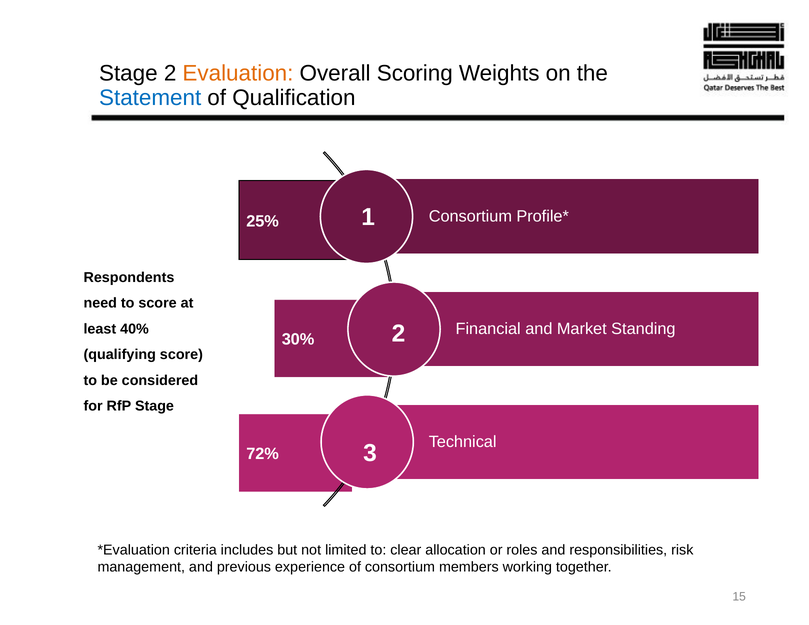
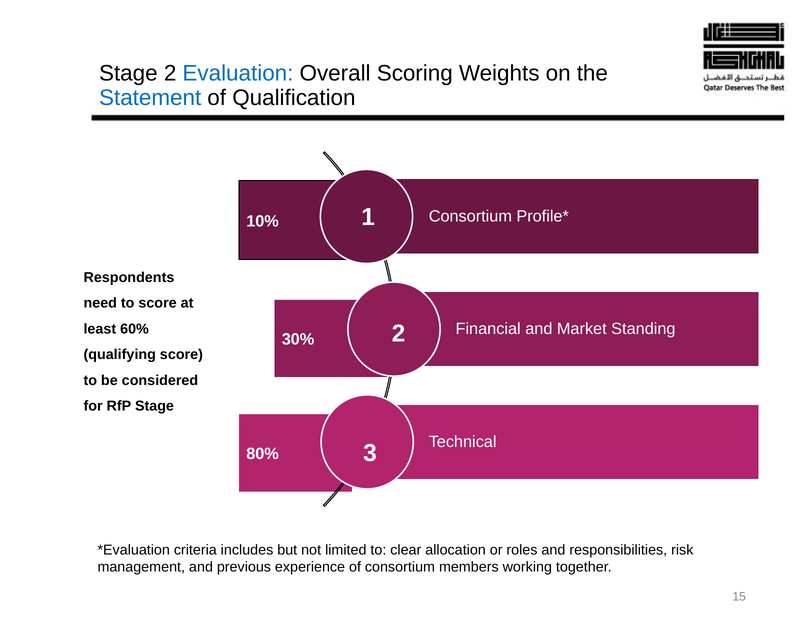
Evaluation colour: orange -> blue
25%: 25% -> 10%
40%: 40% -> 60%
72%: 72% -> 80%
